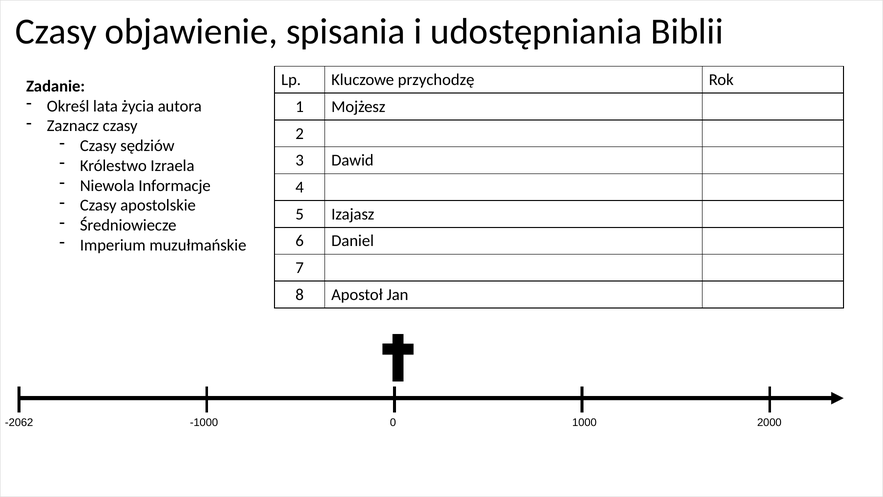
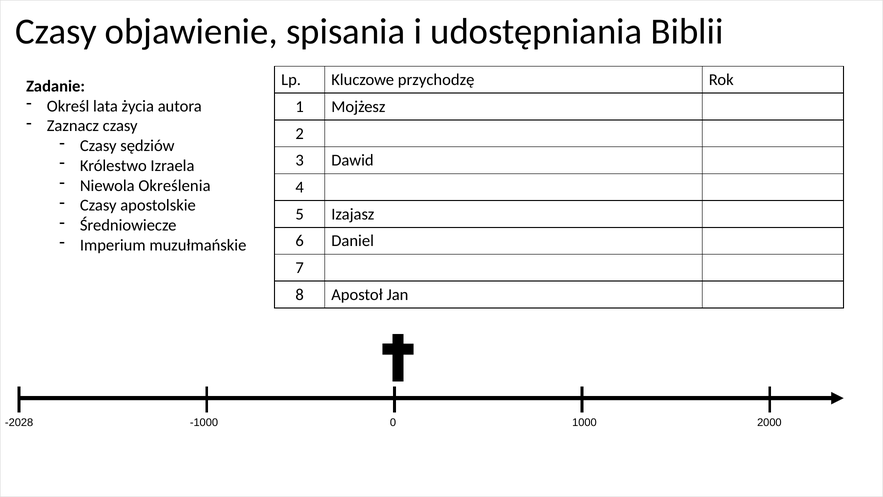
Informacje: Informacje -> Określenia
-2062: -2062 -> -2028
